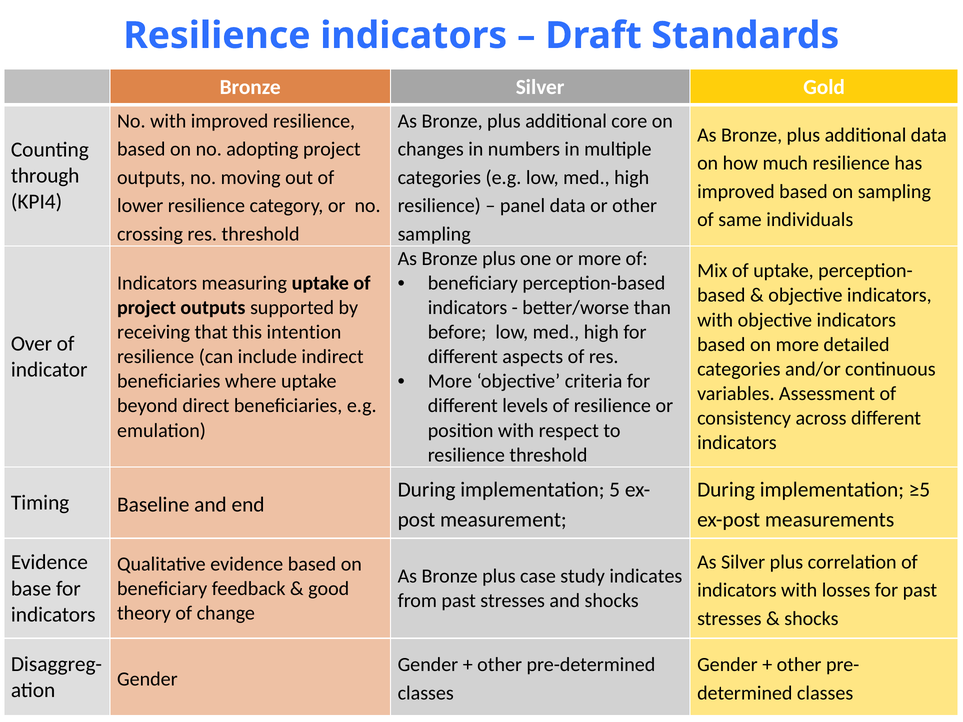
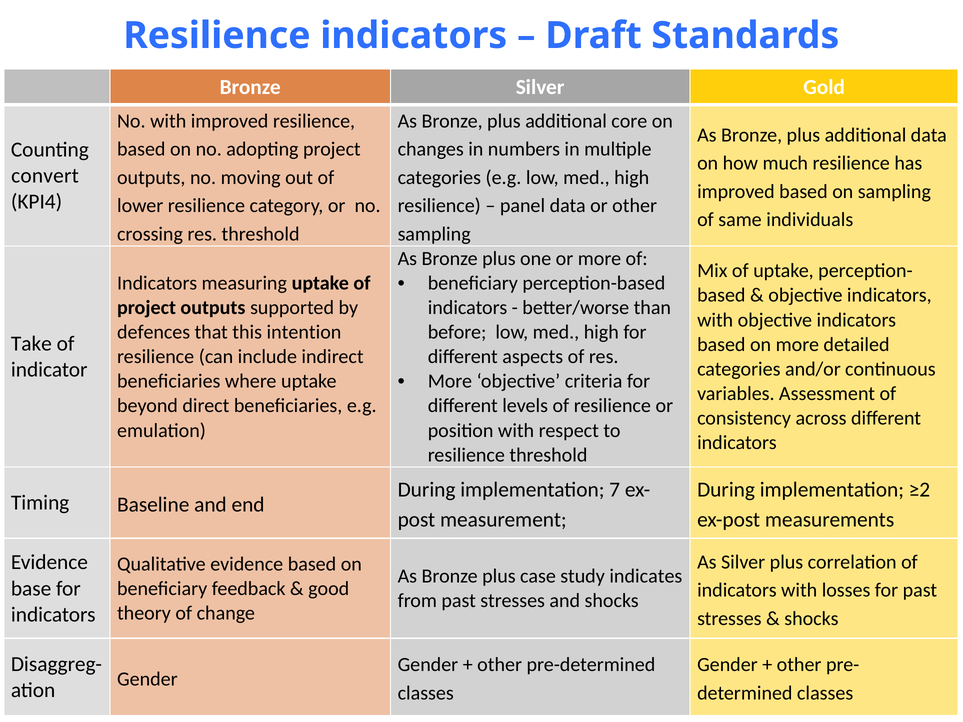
through: through -> convert
receiving: receiving -> defences
Over: Over -> Take
5: 5 -> 7
≥5: ≥5 -> ≥2
